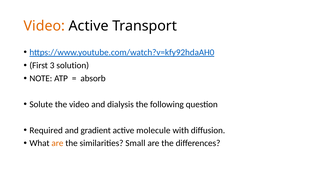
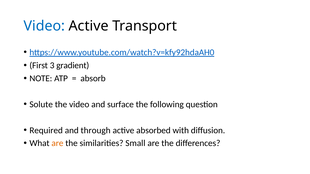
Video at (44, 26) colour: orange -> blue
solution: solution -> gradient
dialysis: dialysis -> surface
gradient: gradient -> through
molecule: molecule -> absorbed
